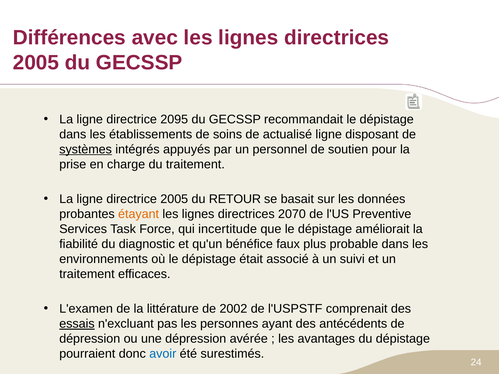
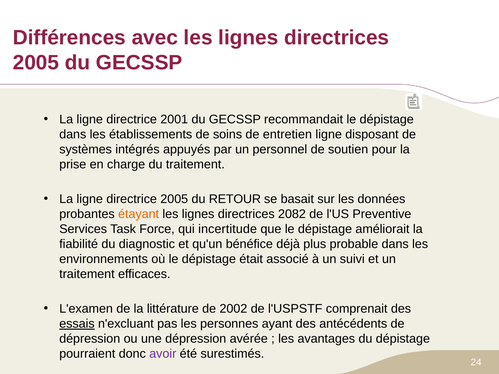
2095: 2095 -> 2001
actualisé: actualisé -> entretien
systèmes underline: present -> none
2070: 2070 -> 2082
faux: faux -> déjà
avoir colour: blue -> purple
